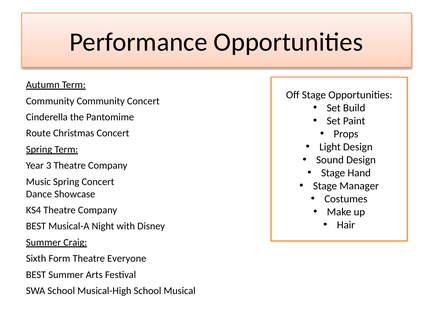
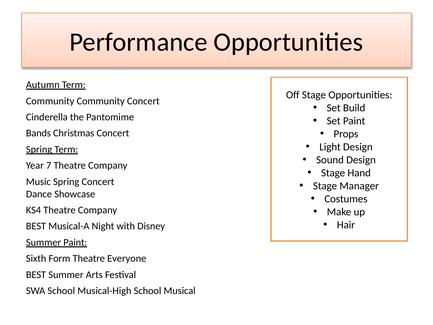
Route: Route -> Bands
3: 3 -> 7
Summer Craig: Craig -> Paint
